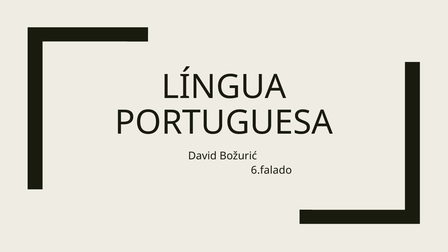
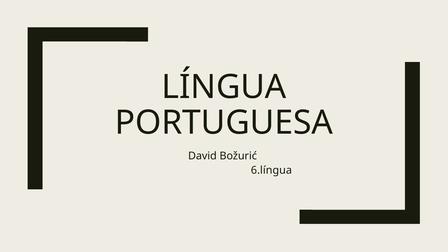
6.falado: 6.falado -> 6.língua
